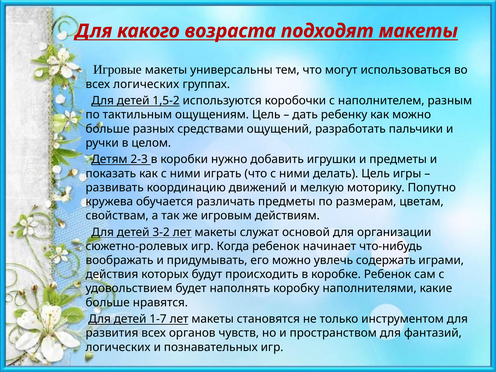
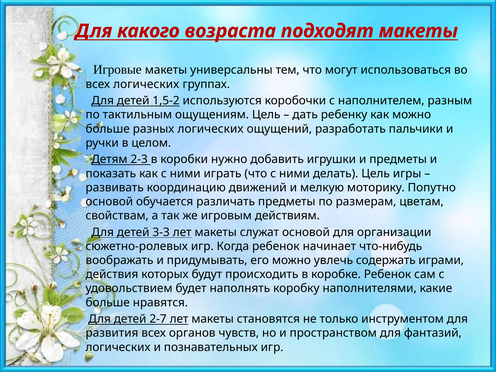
разных средствами: средствами -> логических
кружева at (109, 202): кружева -> основой
3-2: 3-2 -> 3-3
1-7: 1-7 -> 2-7
